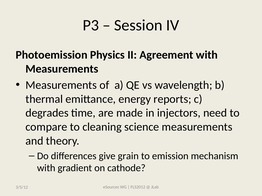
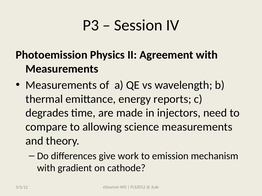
cleaning: cleaning -> allowing
grain: grain -> work
